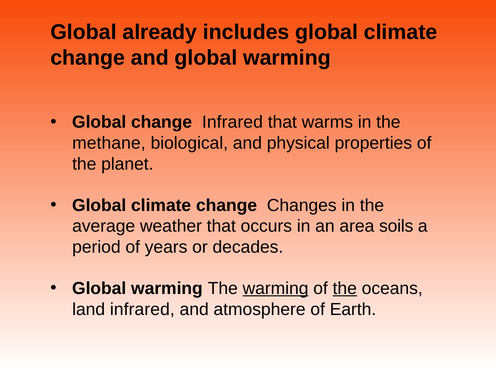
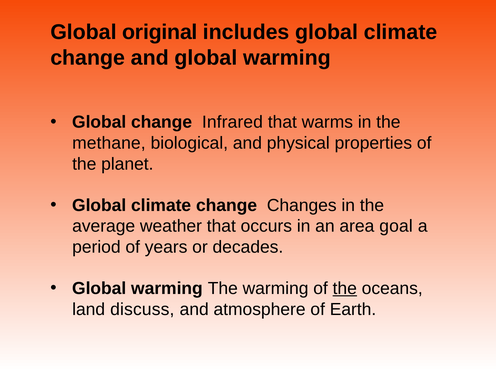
already: already -> original
soils: soils -> goal
warming at (276, 288) underline: present -> none
land infrared: infrared -> discuss
